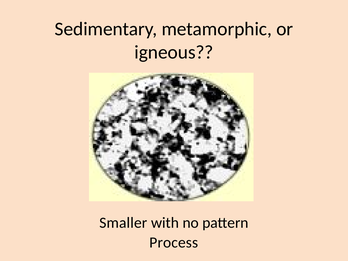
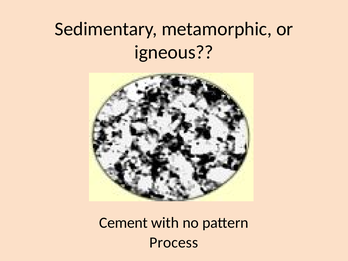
Smaller: Smaller -> Cement
